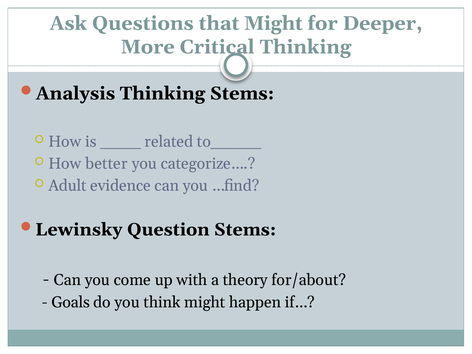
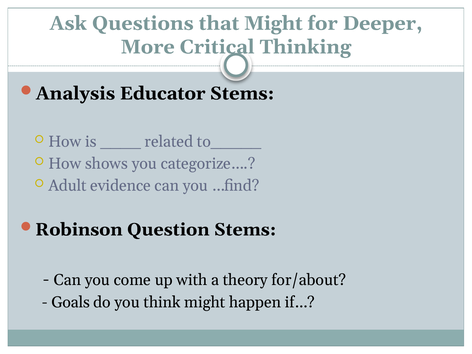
Analysis Thinking: Thinking -> Educator
better: better -> shows
Lewinsky: Lewinsky -> Robinson
